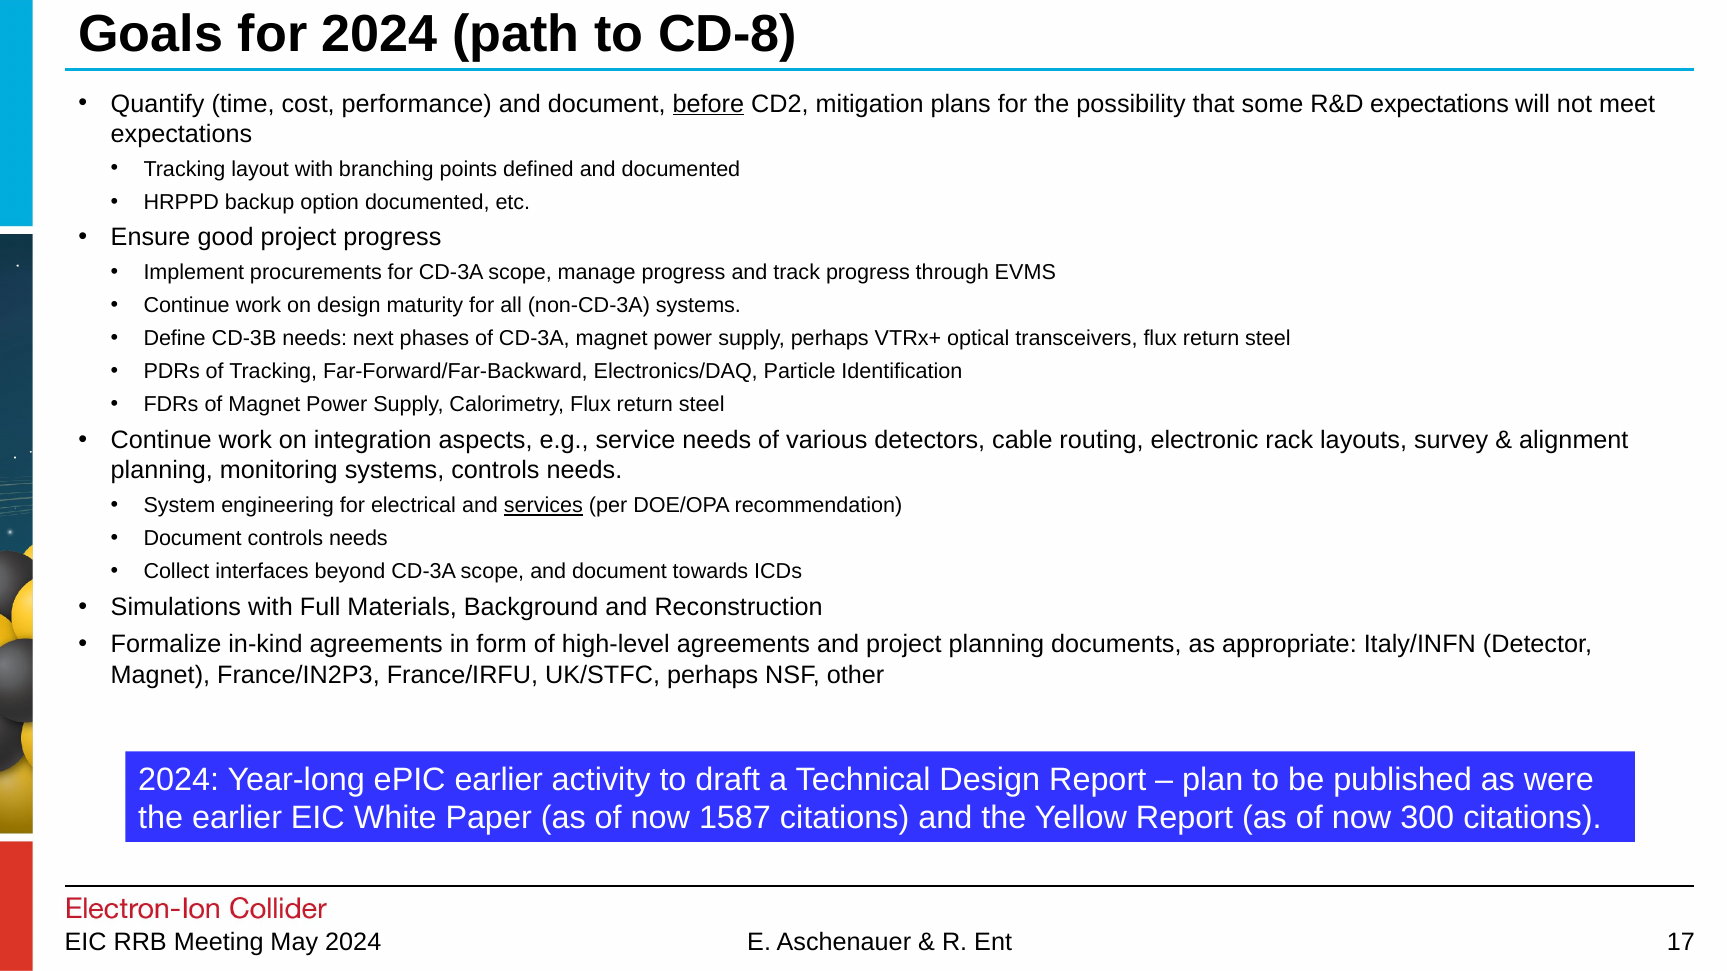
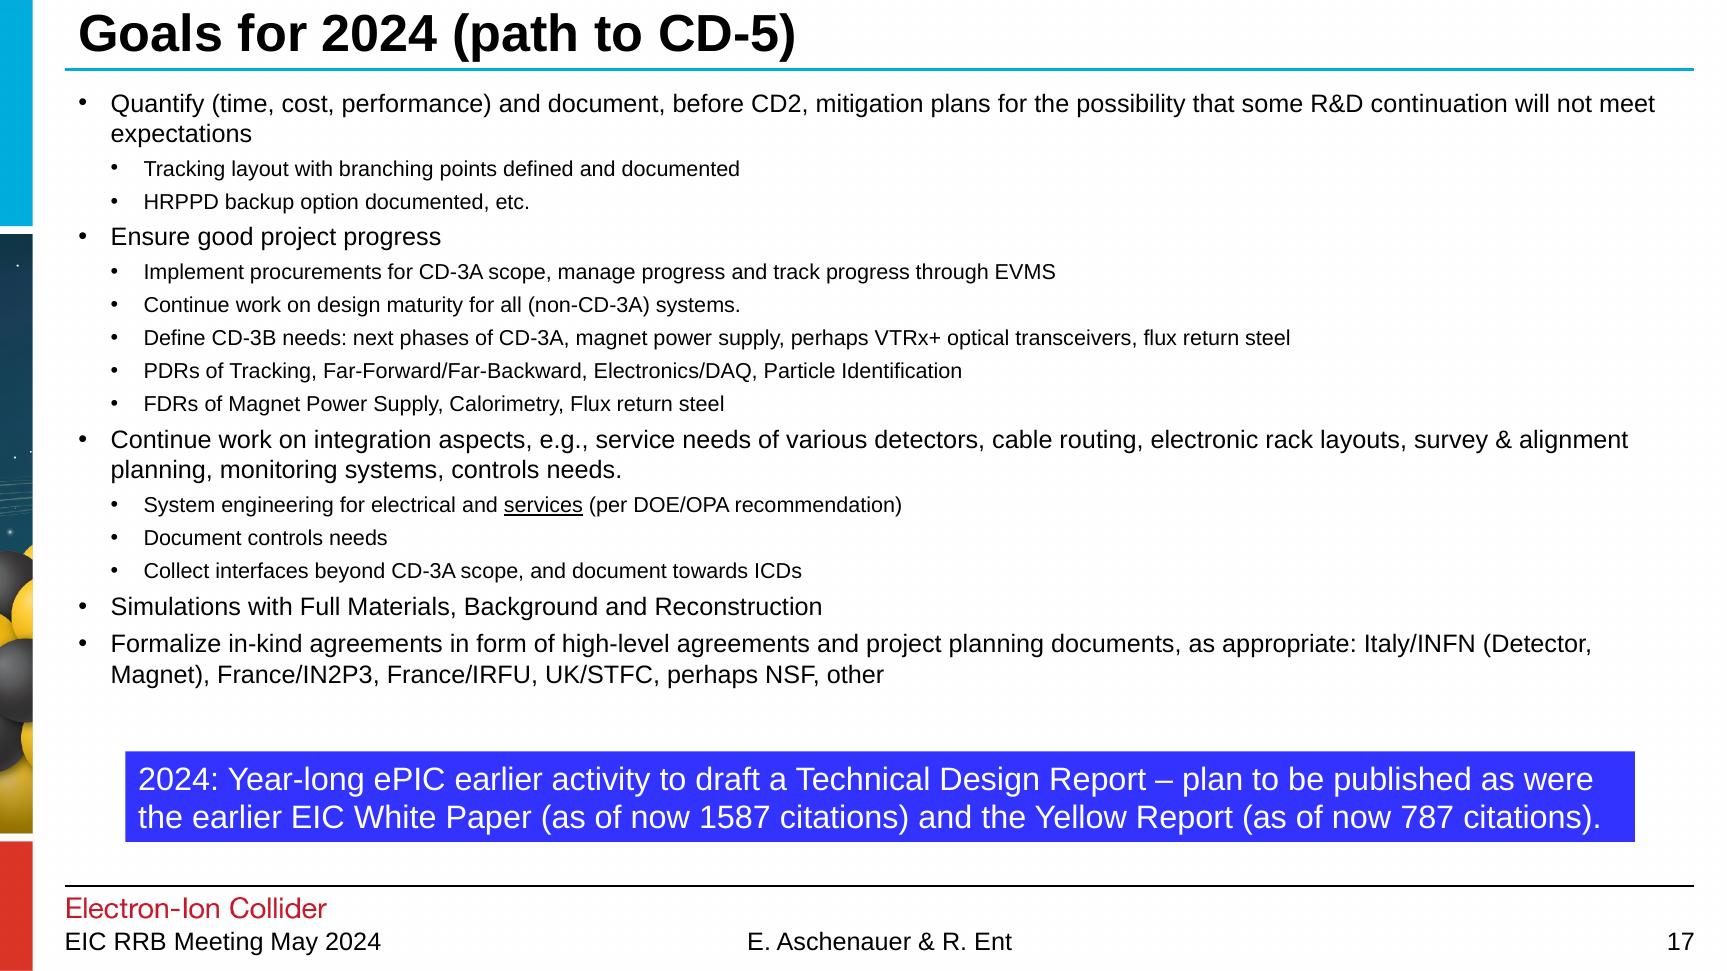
CD-8: CD-8 -> CD-5
before underline: present -> none
R&D expectations: expectations -> continuation
300: 300 -> 787
